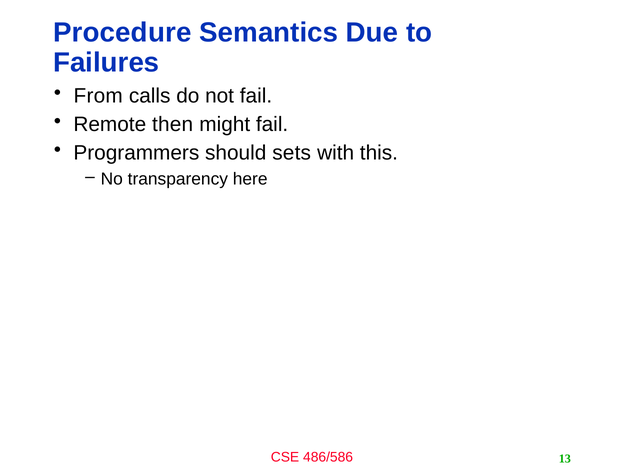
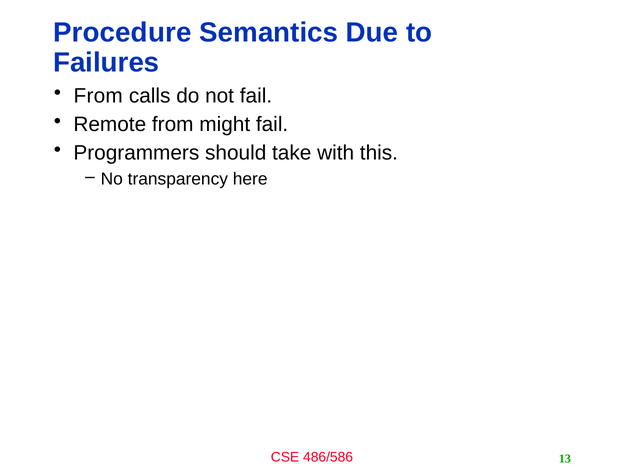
Remote then: then -> from
sets: sets -> take
